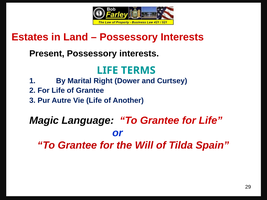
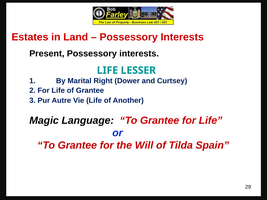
TERMS: TERMS -> LESSER
